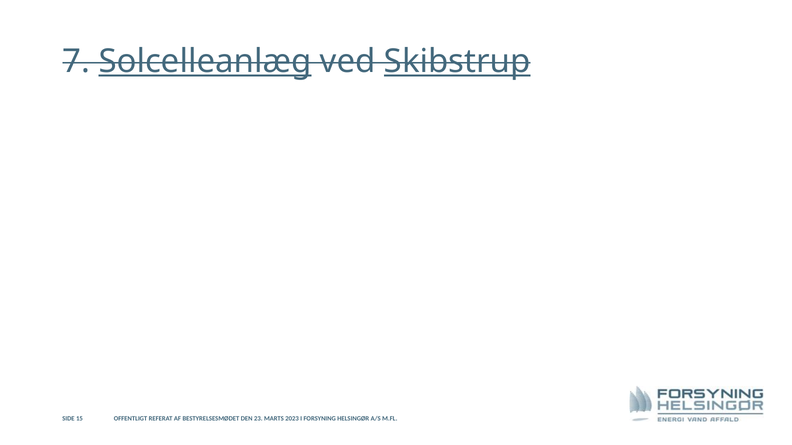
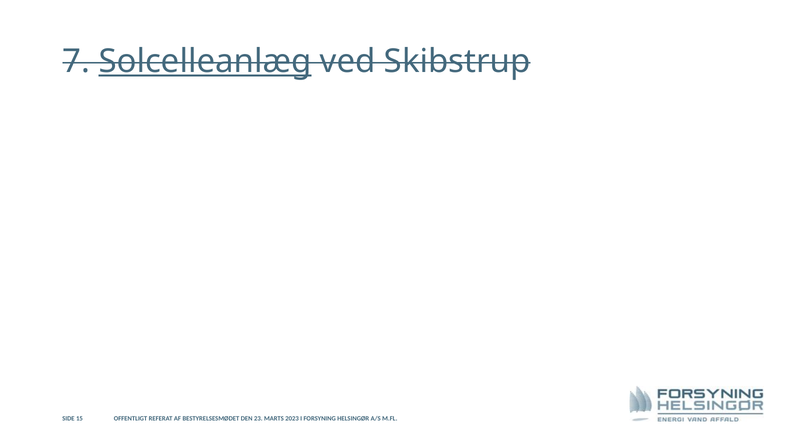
Skibstrup underline: present -> none
